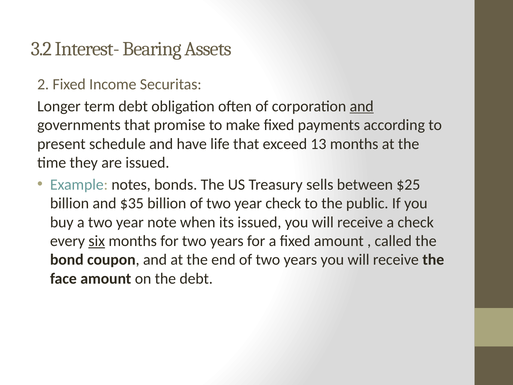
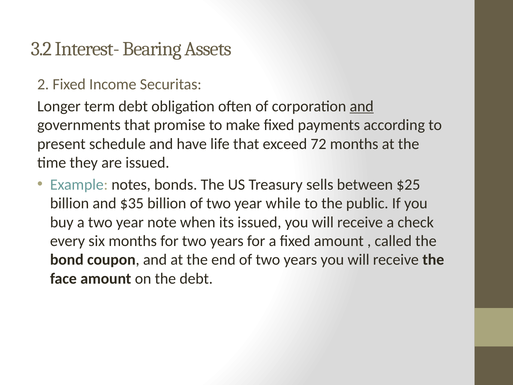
13: 13 -> 72
year check: check -> while
six underline: present -> none
